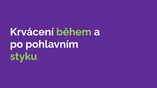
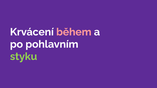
během colour: light green -> pink
